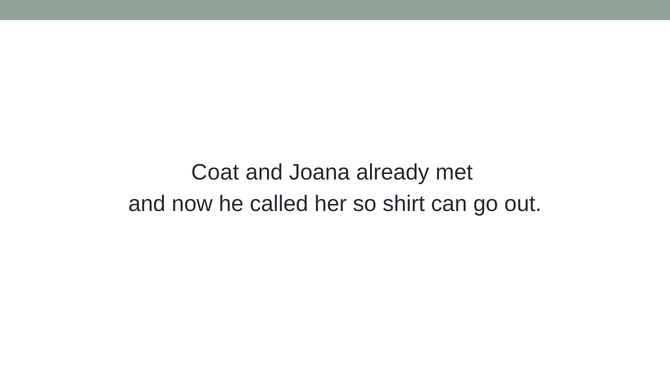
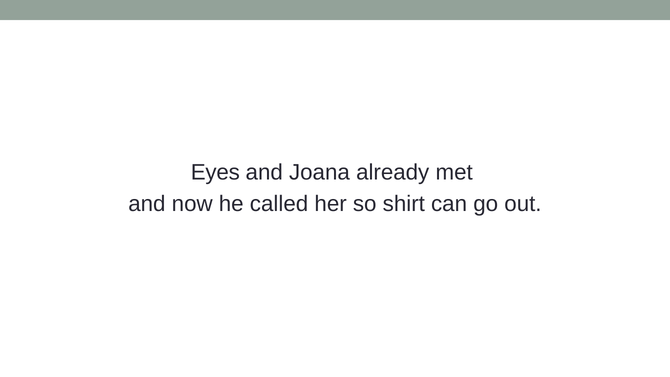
Coat: Coat -> Eyes
